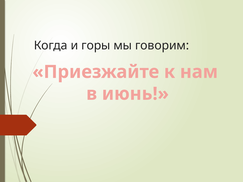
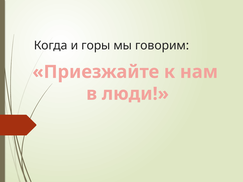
июнь: июнь -> люди
